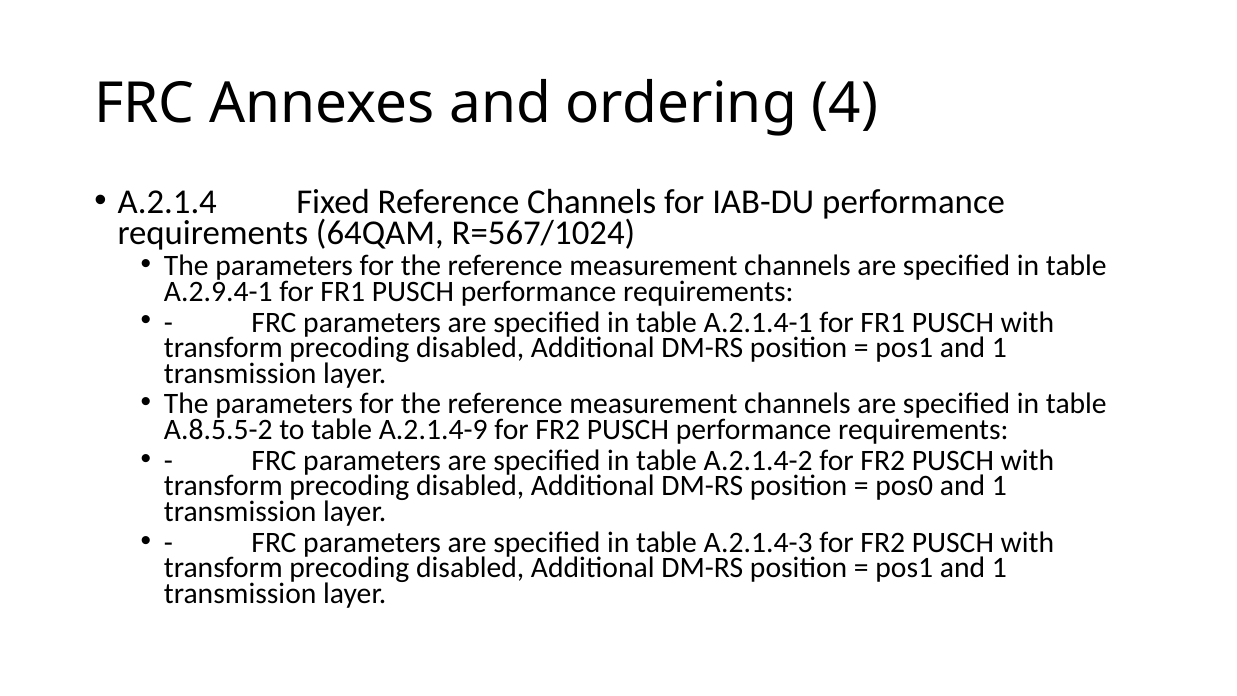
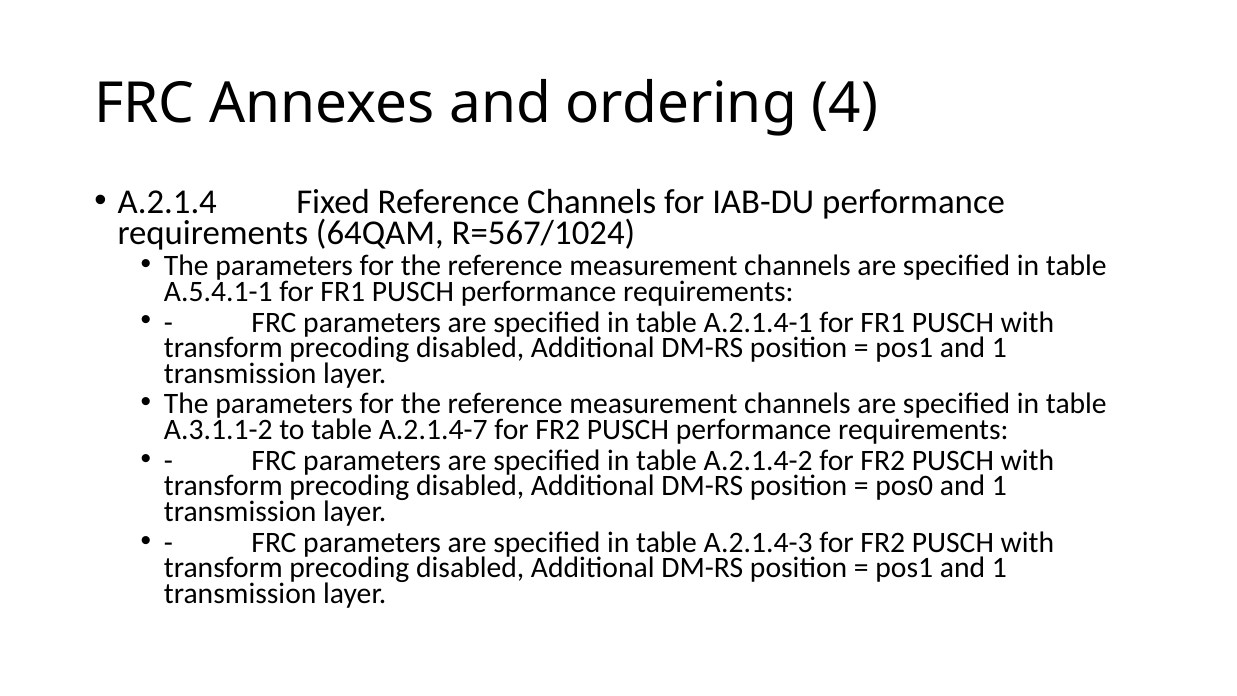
A.2.9.4-1: A.2.9.4-1 -> A.5.4.1-1
A.8.5.5-2: A.8.5.5-2 -> A.3.1.1-2
A.2.1.4-9: A.2.1.4-9 -> A.2.1.4-7
